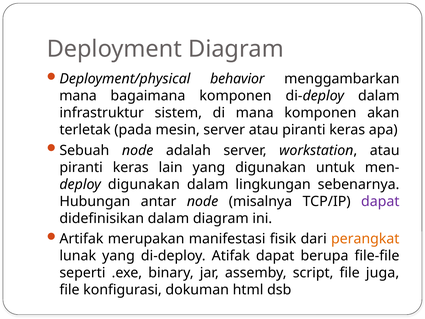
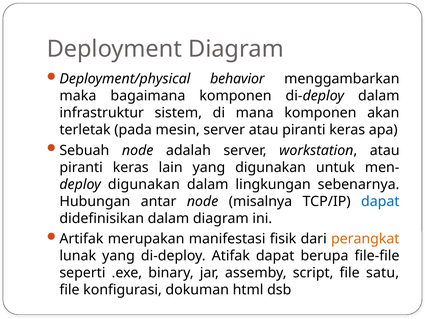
mana at (78, 96): mana -> maka
dapat at (380, 201) colour: purple -> blue
juga: juga -> satu
